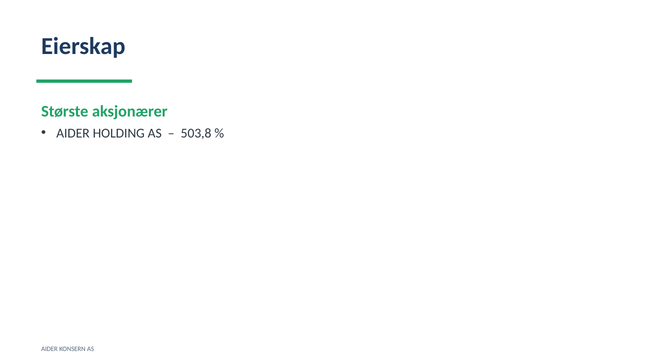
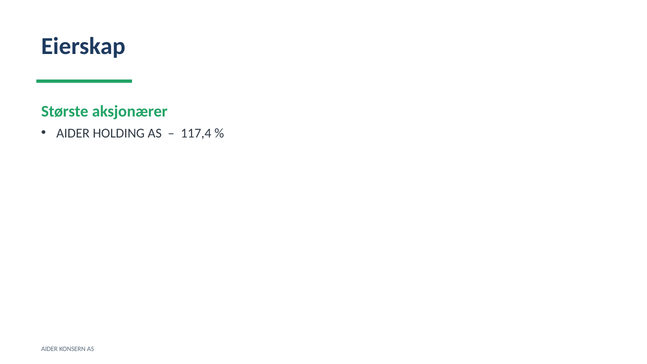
503,8: 503,8 -> 117,4
